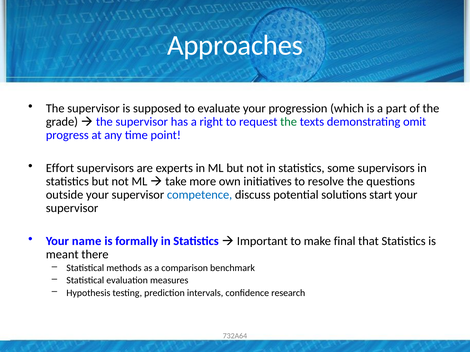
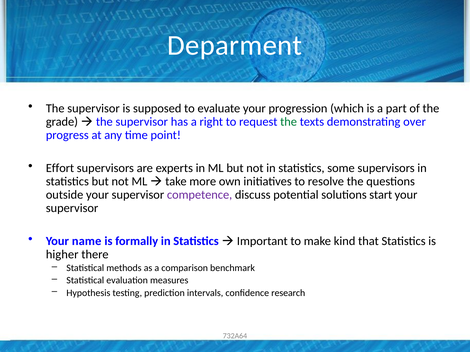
Approaches: Approaches -> Deparment
omit: omit -> over
competence colour: blue -> purple
final: final -> kind
meant: meant -> higher
